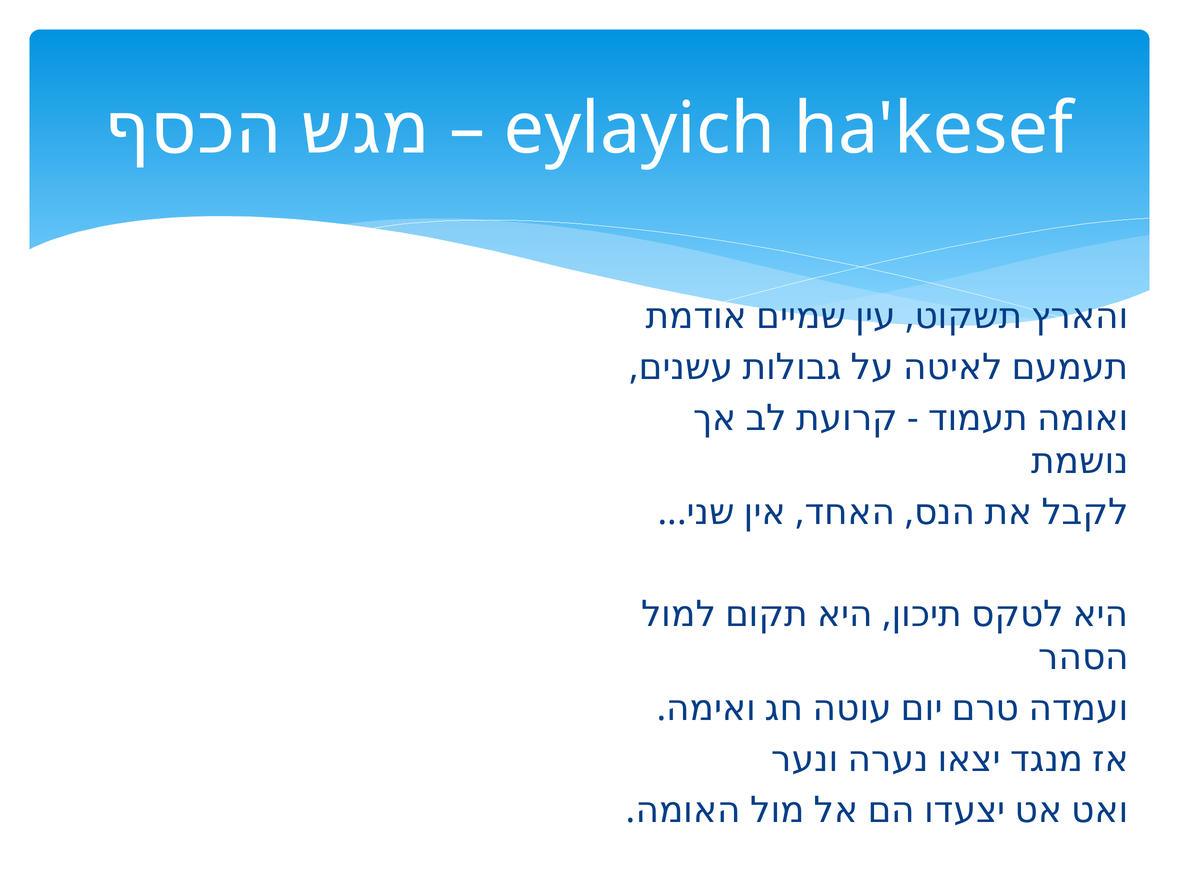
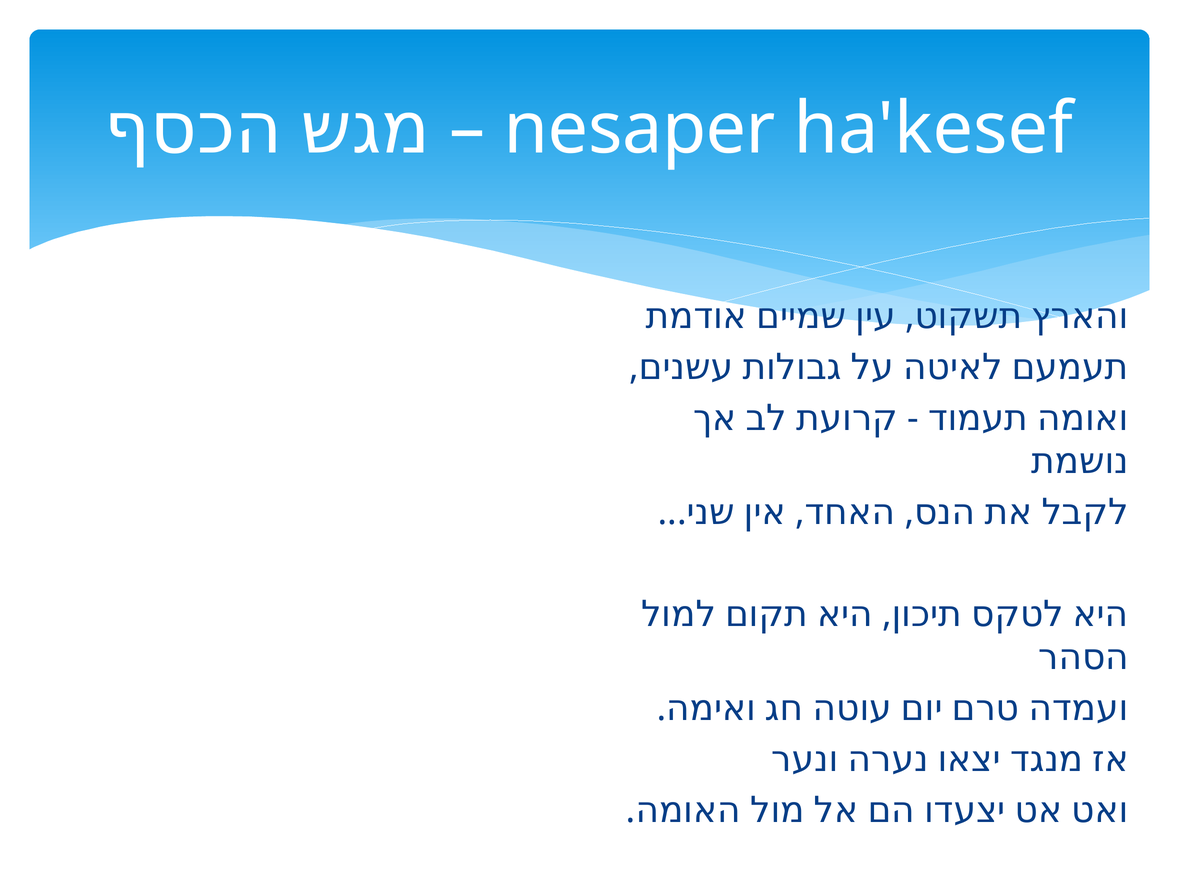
eylayich: eylayich -> nesaper
